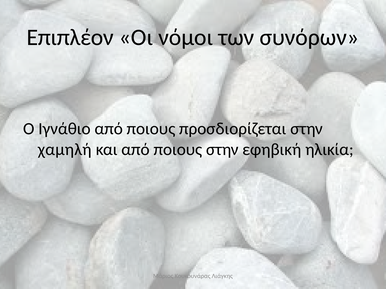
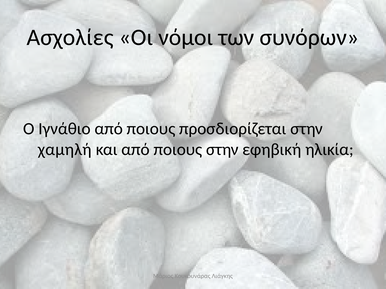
Επιπλέον: Επιπλέον -> Ασχολίες
